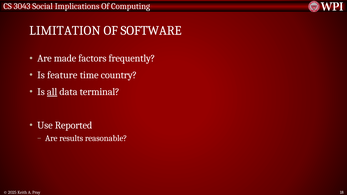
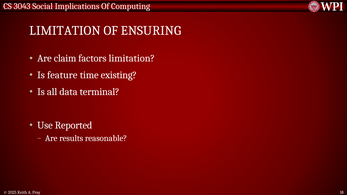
SOFTWARE: SOFTWARE -> ENSURING
made: made -> claim
factors frequently: frequently -> limitation
country: country -> existing
all underline: present -> none
